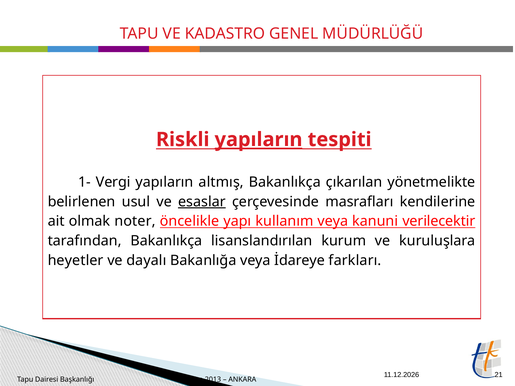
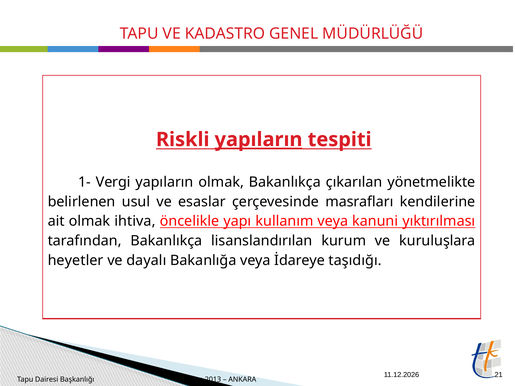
yapıların altmış: altmış -> olmak
esaslar underline: present -> none
noter: noter -> ihtiva
verilecektir: verilecektir -> yıktırılması
farkları: farkları -> taşıdığı
